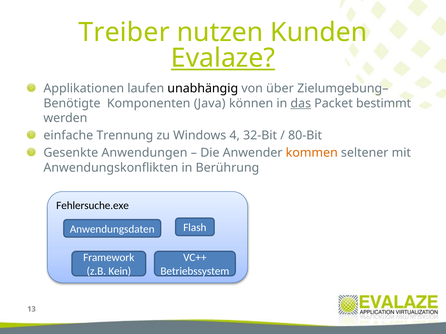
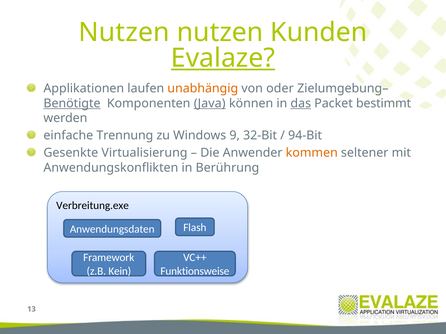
Treiber at (124, 32): Treiber -> Nutzen
unabhängig colour: black -> orange
über: über -> oder
Benötigte underline: none -> present
Java underline: none -> present
4: 4 -> 9
80-Bit: 80-Bit -> 94-Bit
Anwendungen: Anwendungen -> Virtualisierung
Fehlersuche.exe: Fehlersuche.exe -> Verbreitung.exe
Betriebssystem: Betriebssystem -> Funktionsweise
